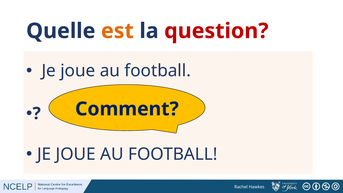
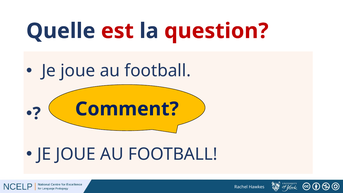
est colour: orange -> red
